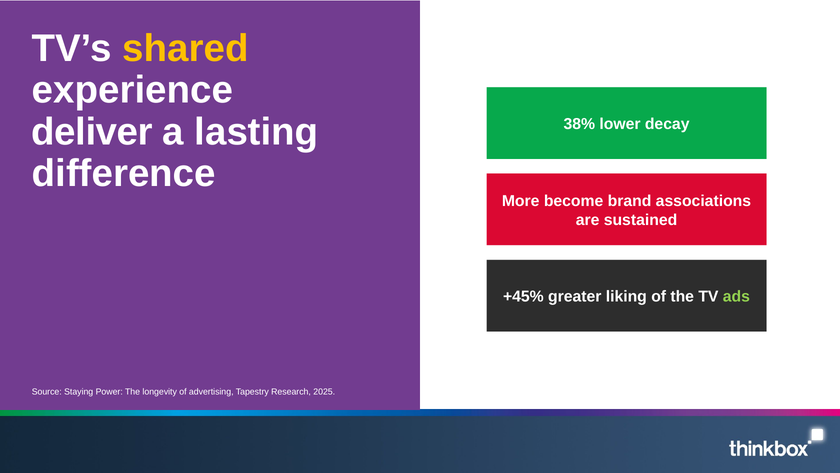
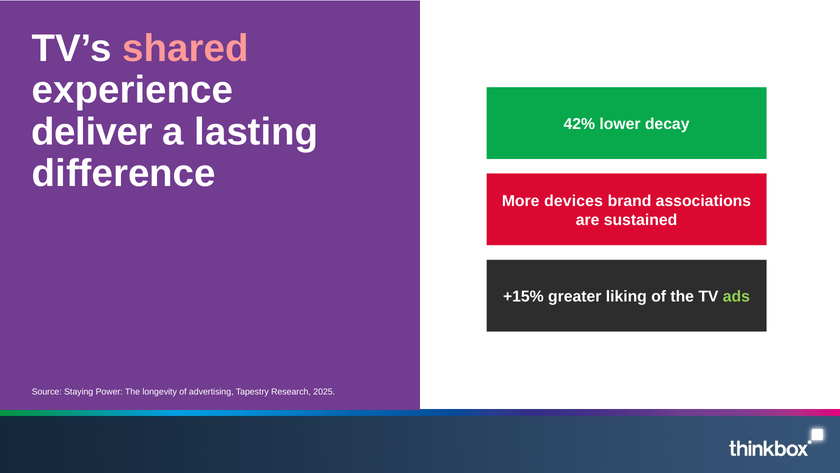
shared colour: yellow -> pink
38%: 38% -> 42%
become: become -> devices
+45%: +45% -> +15%
